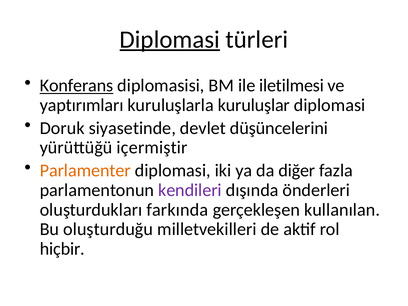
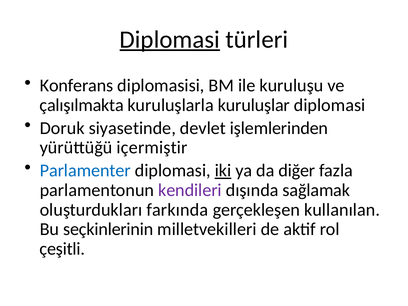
Konferans underline: present -> none
iletilmesi: iletilmesi -> kuruluşu
yaptırımları: yaptırımları -> çalışılmakta
düşüncelerini: düşüncelerini -> işlemlerinden
Parlamenter colour: orange -> blue
iki underline: none -> present
önderleri: önderleri -> sağlamak
oluşturduğu: oluşturduğu -> seçkinlerinin
hiçbir: hiçbir -> çeşitli
